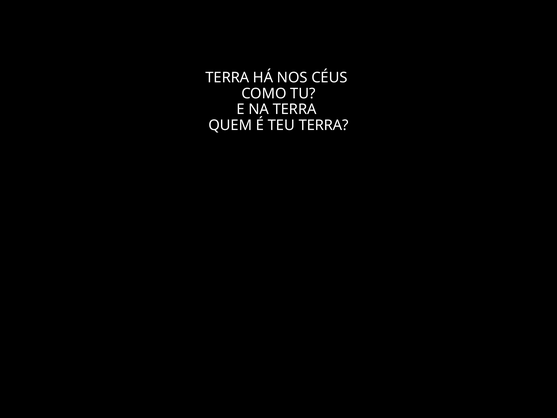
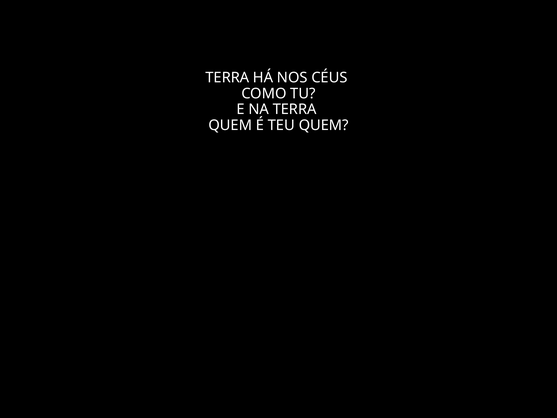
TEU TERRA: TERRA -> QUEM
